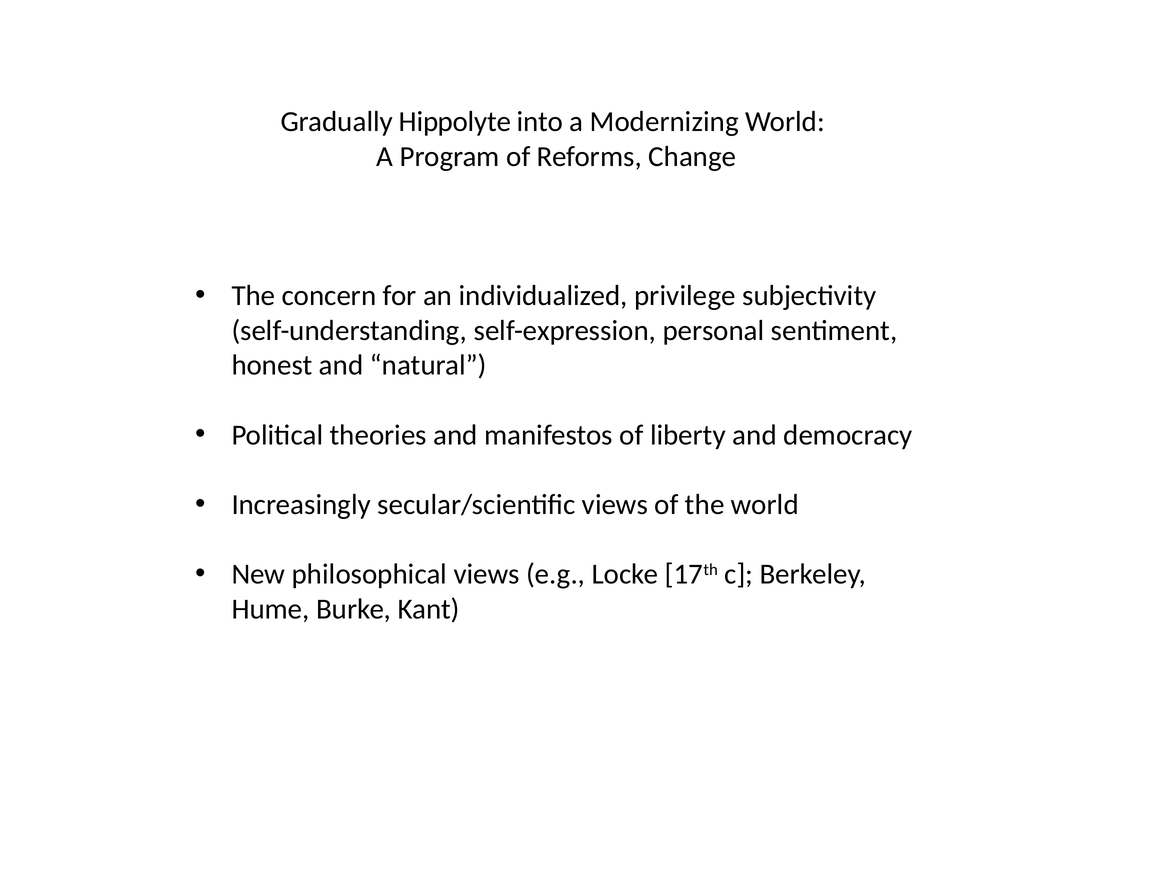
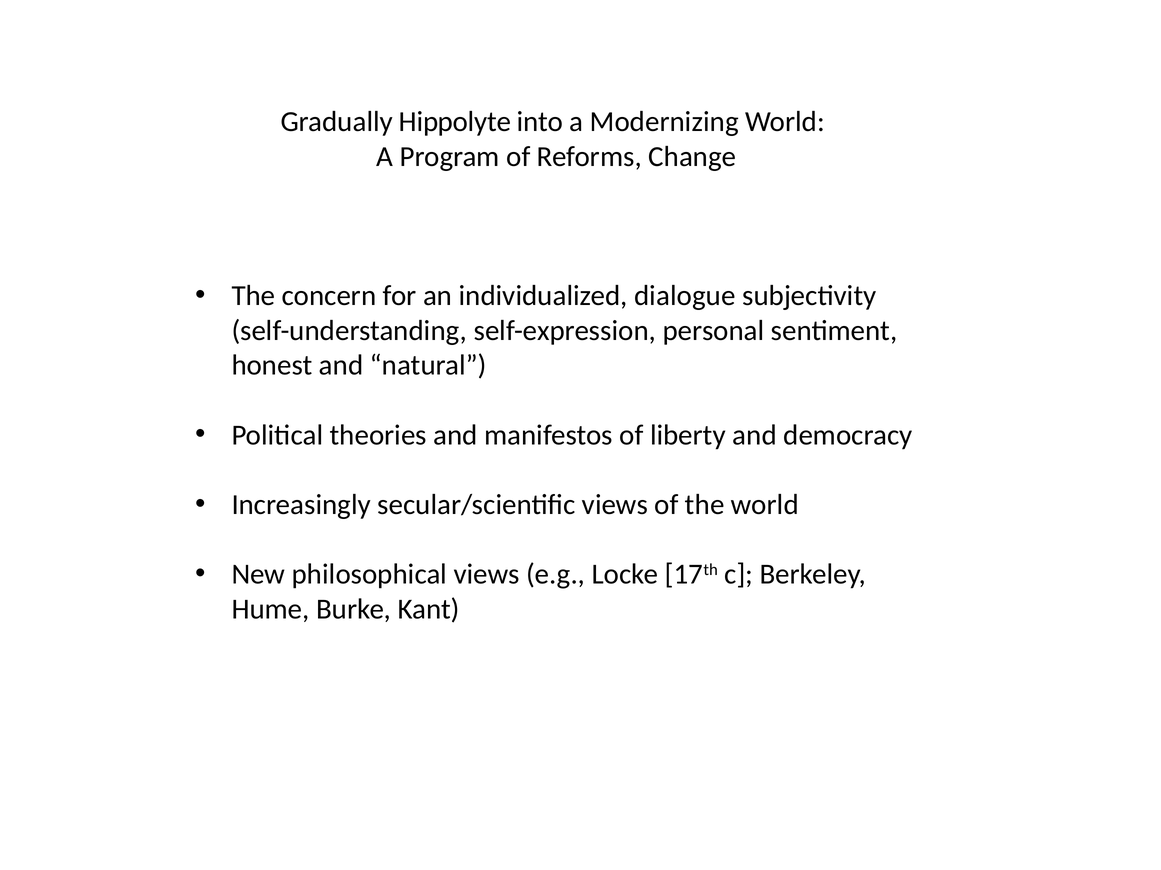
privilege: privilege -> dialogue
